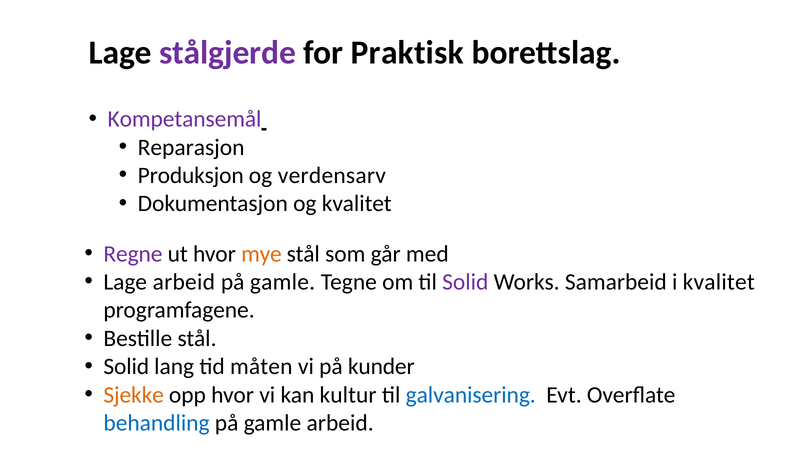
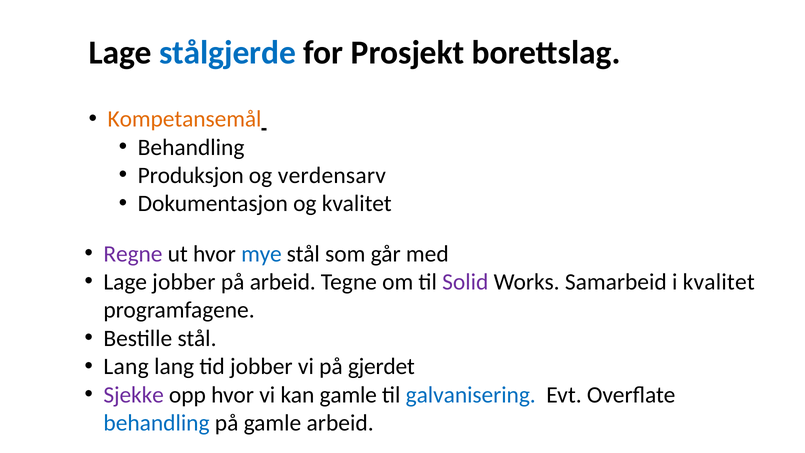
stålgjerde colour: purple -> blue
Praktisk: Praktisk -> Prosjekt
Kompetansemål colour: purple -> orange
Reparasjon at (191, 147): Reparasjon -> Behandling
mye colour: orange -> blue
Lage arbeid: arbeid -> jobber
gamle at (283, 282): gamle -> arbeid
Solid at (126, 366): Solid -> Lang
tid måten: måten -> jobber
kunder: kunder -> gjerdet
Sjekke colour: orange -> purple
kan kultur: kultur -> gamle
